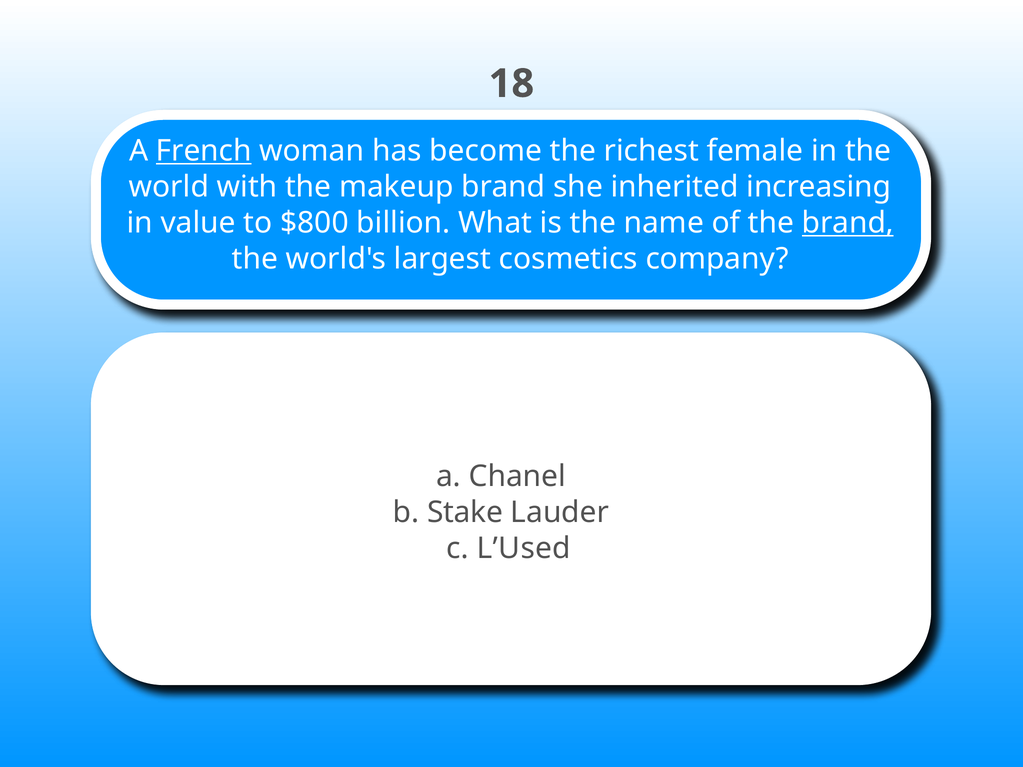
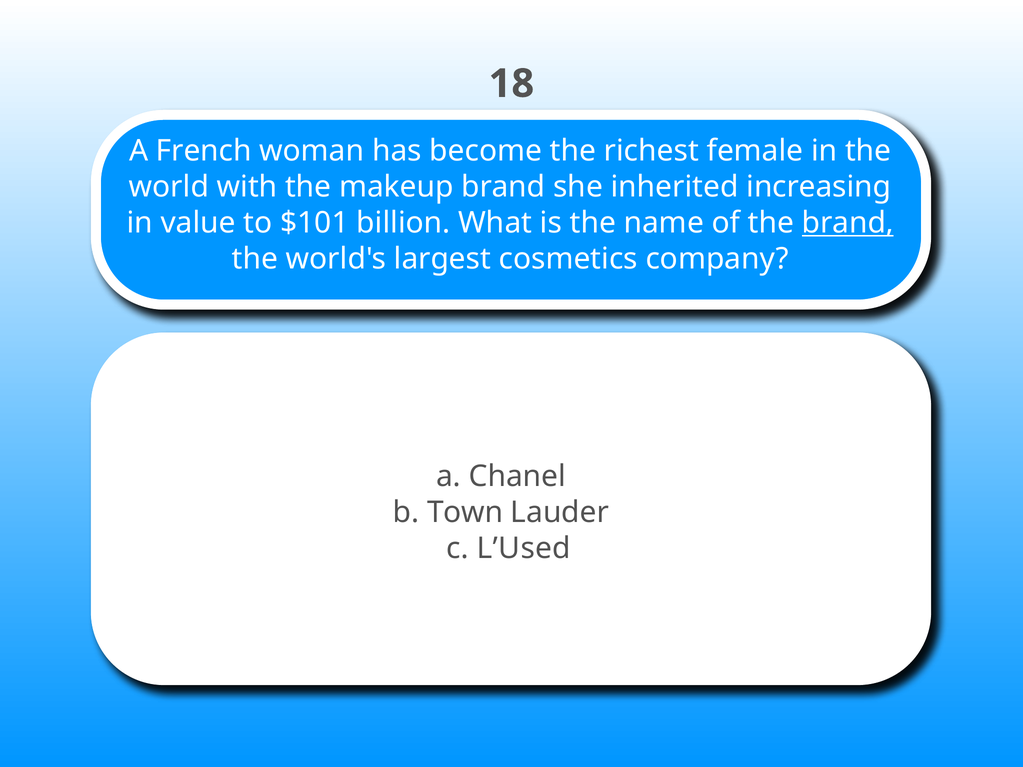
French underline: present -> none
$800: $800 -> $101
Stake: Stake -> Town
